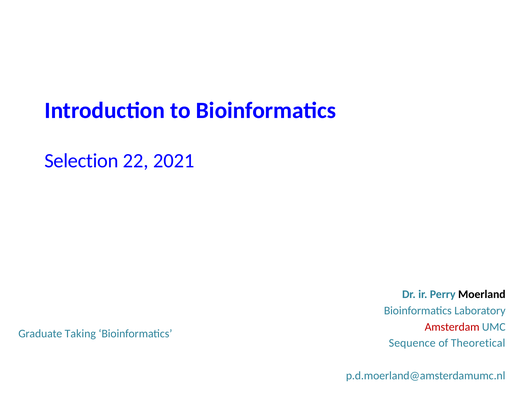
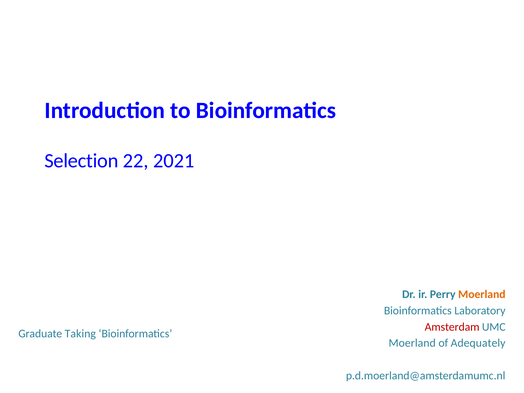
Moerland at (482, 294) colour: black -> orange
Sequence at (412, 343): Sequence -> Moerland
Theoretical: Theoretical -> Adequately
